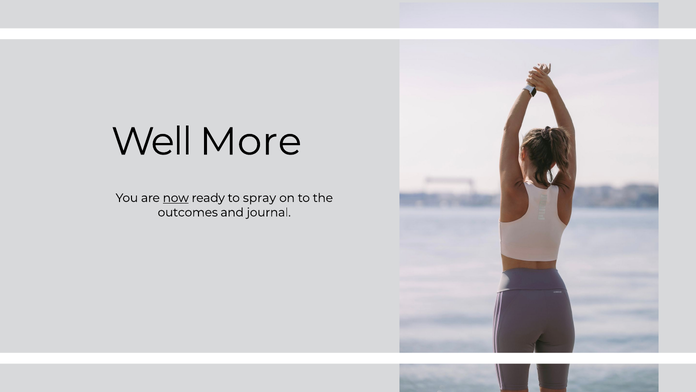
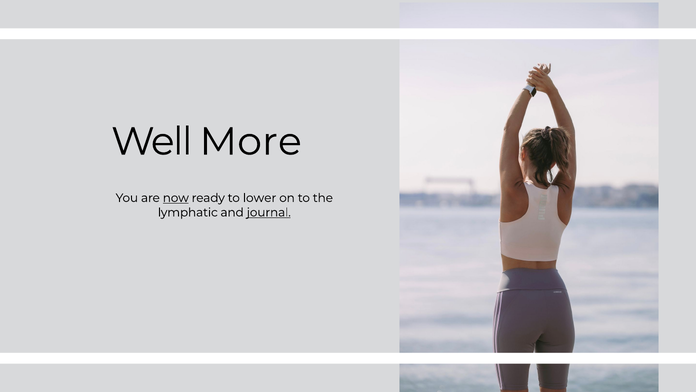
spray: spray -> lower
outcomes: outcomes -> lymphatic
journal underline: none -> present
